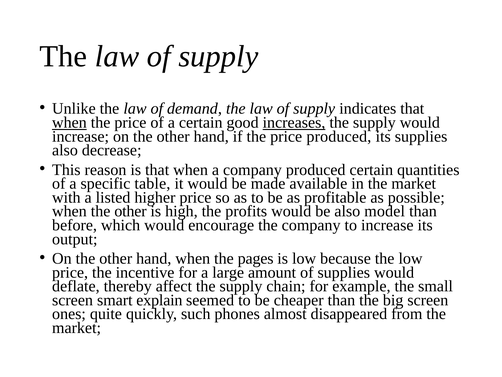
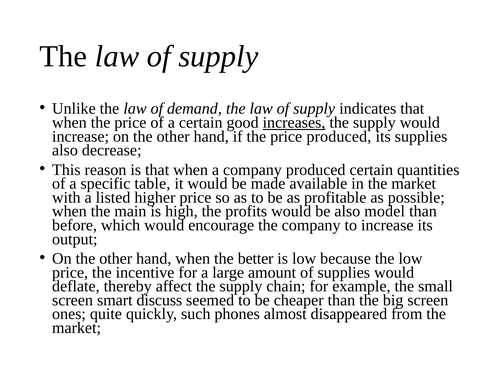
when at (69, 122) underline: present -> none
when the other: other -> main
pages: pages -> better
explain: explain -> discuss
